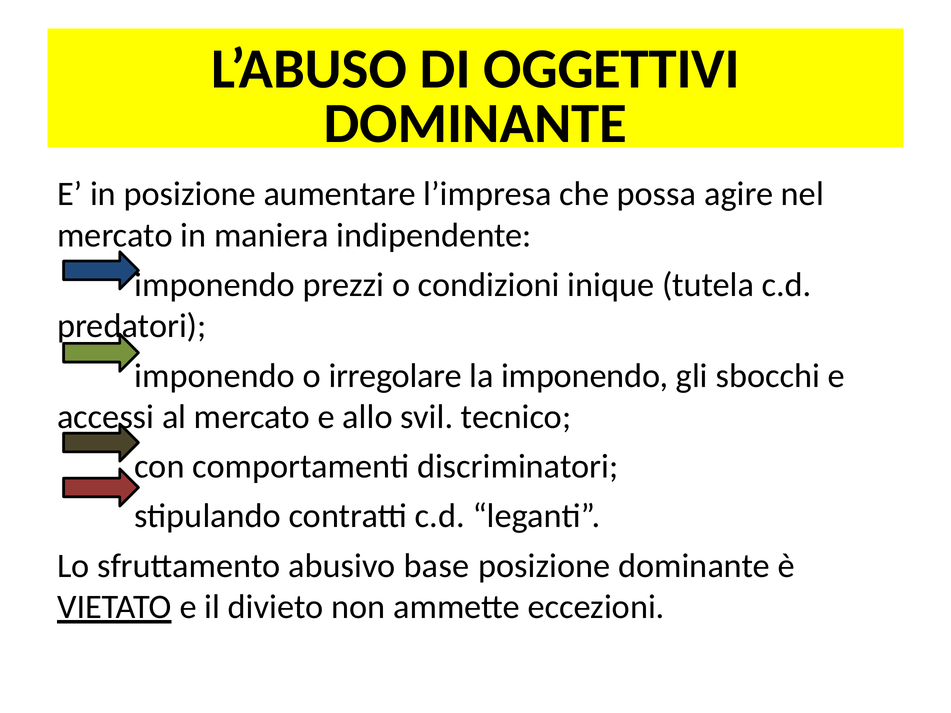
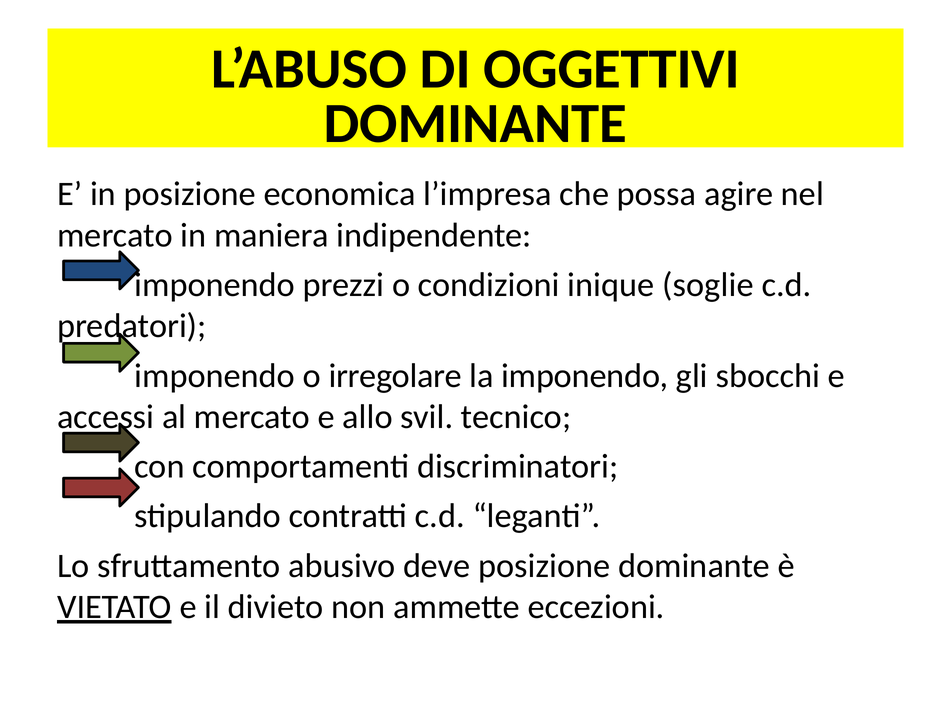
aumentare: aumentare -> economica
tutela: tutela -> soglie
base: base -> deve
